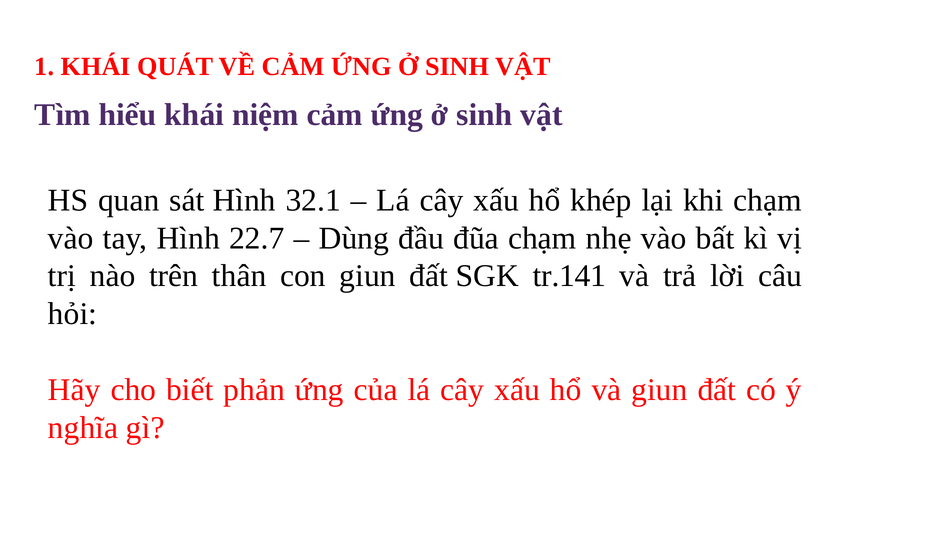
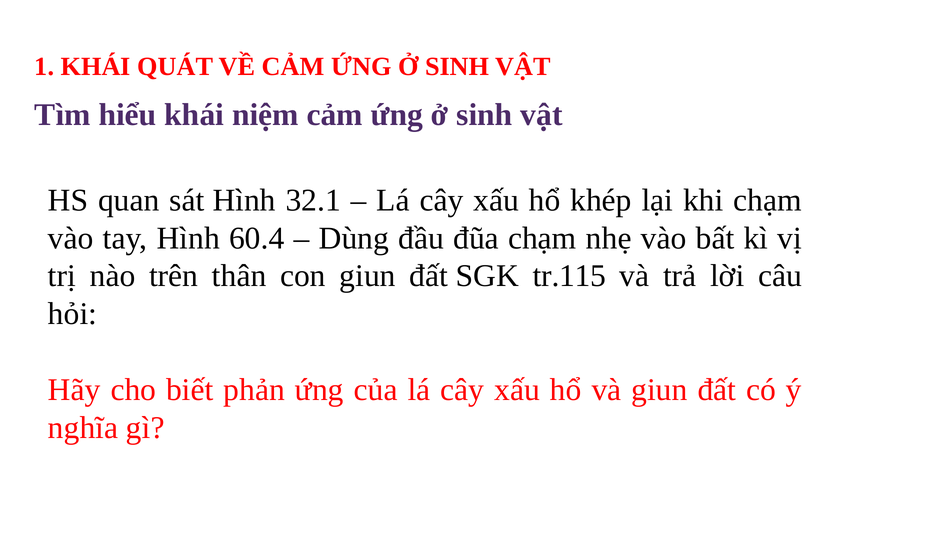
22.7: 22.7 -> 60.4
tr.141: tr.141 -> tr.115
